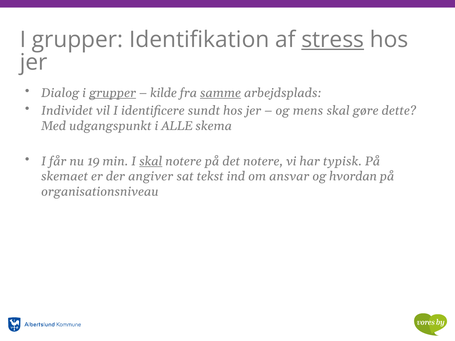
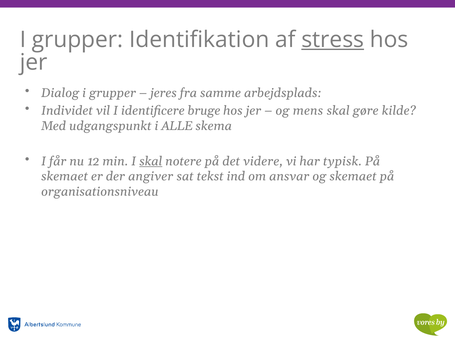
grupper at (113, 93) underline: present -> none
kilde: kilde -> jeres
samme underline: present -> none
sundt: sundt -> bruge
dette: dette -> kilde
19: 19 -> 12
det notere: notere -> videre
og hvordan: hvordan -> skemaet
